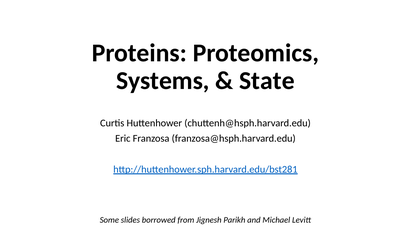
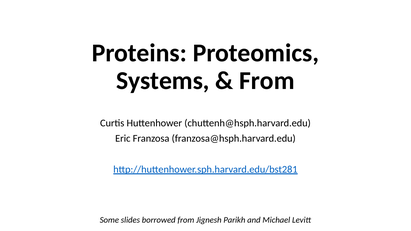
State at (267, 81): State -> From
